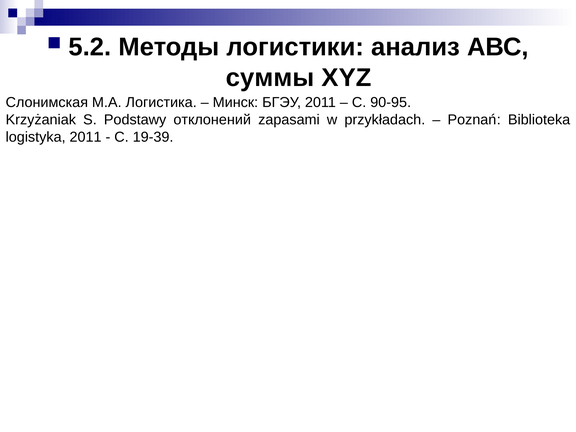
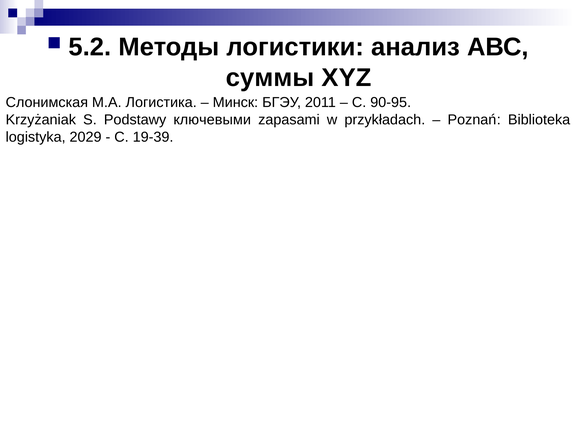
отклонений: отклонений -> ключевыми
logistyka 2011: 2011 -> 2029
